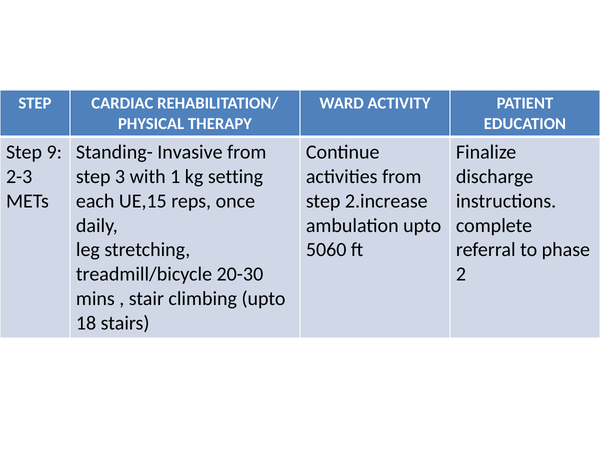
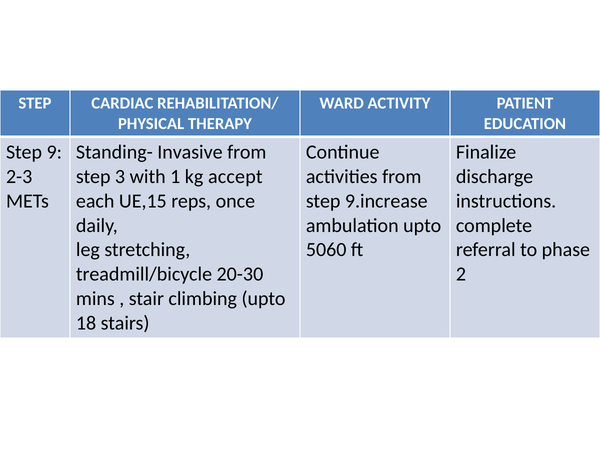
setting: setting -> accept
2.increase: 2.increase -> 9.increase
